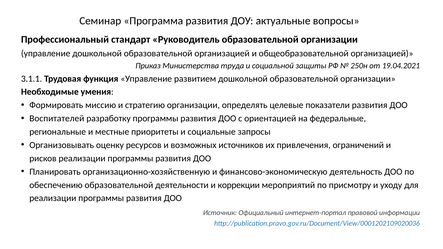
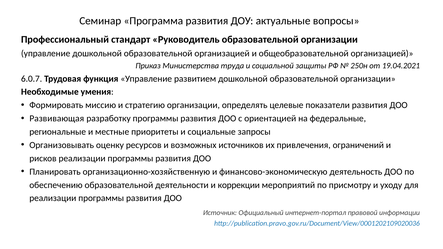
3.1.1: 3.1.1 -> 6.0.7
Воспитателей: Воспитателей -> Развивающая
